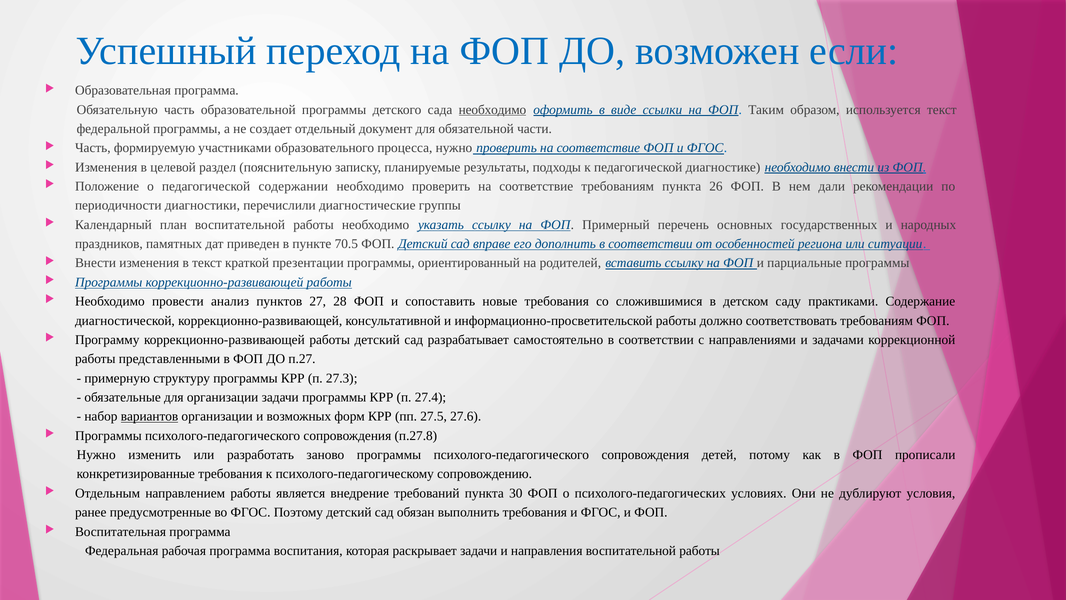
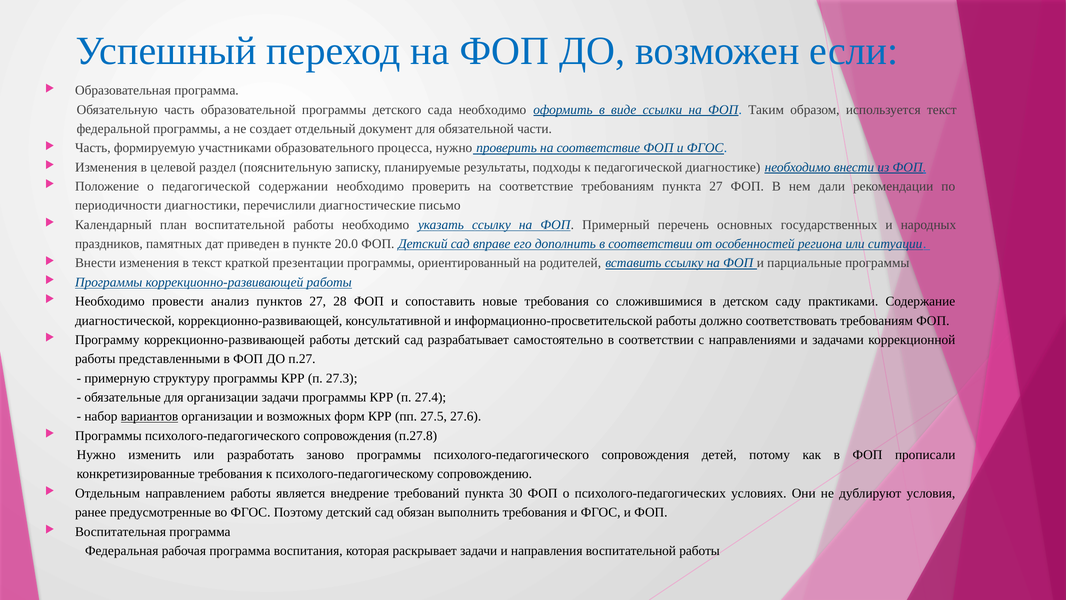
необходимо at (492, 110) underline: present -> none
пункта 26: 26 -> 27
группы: группы -> письмо
70.5: 70.5 -> 20.0
